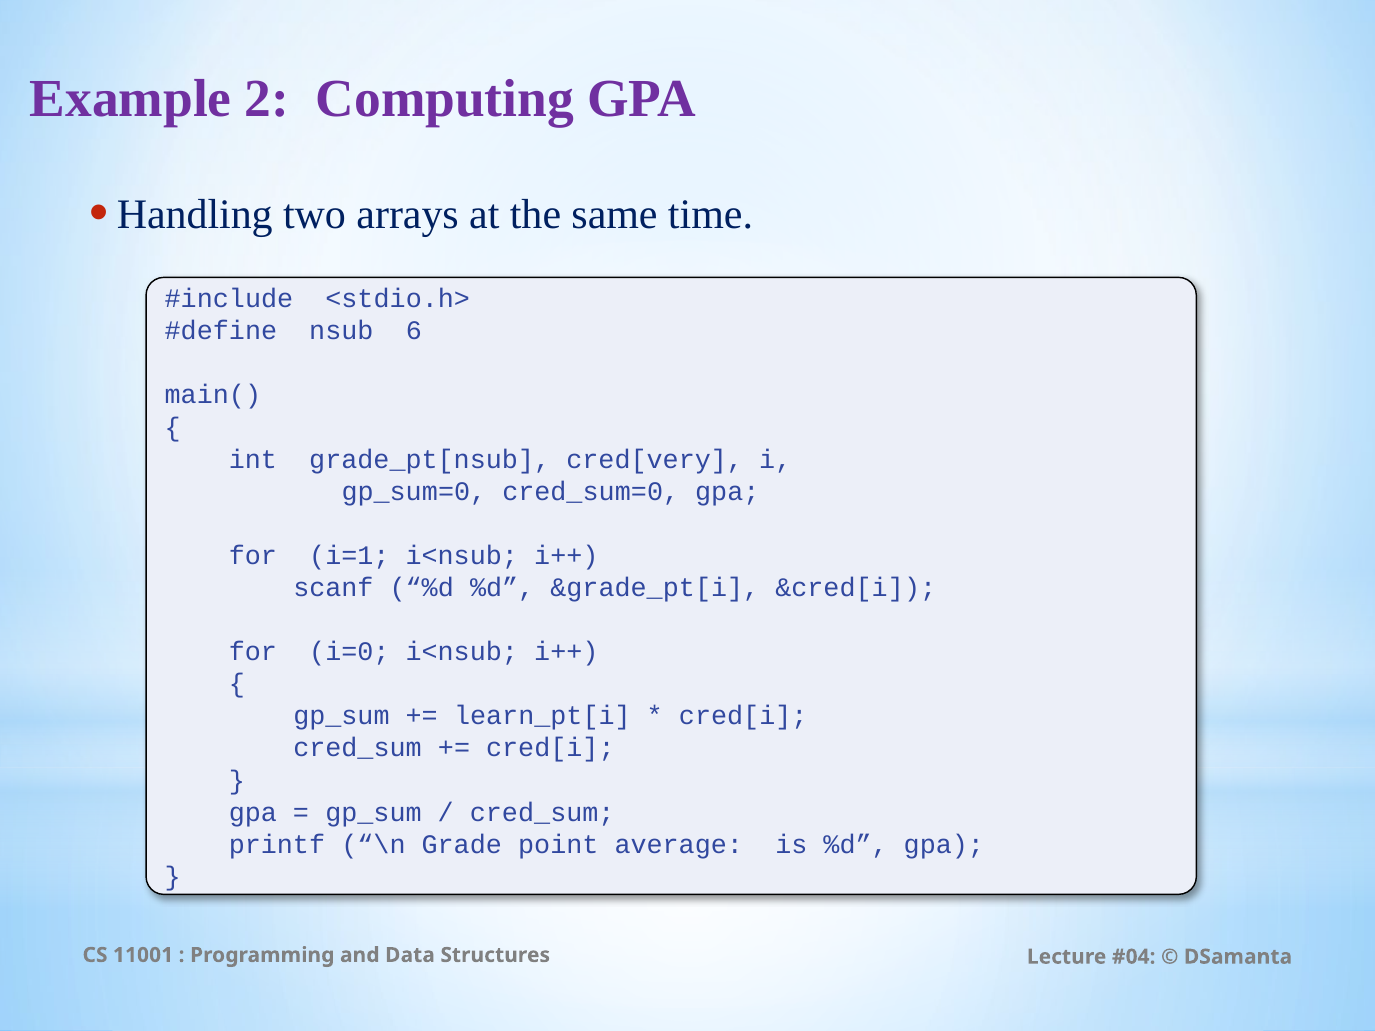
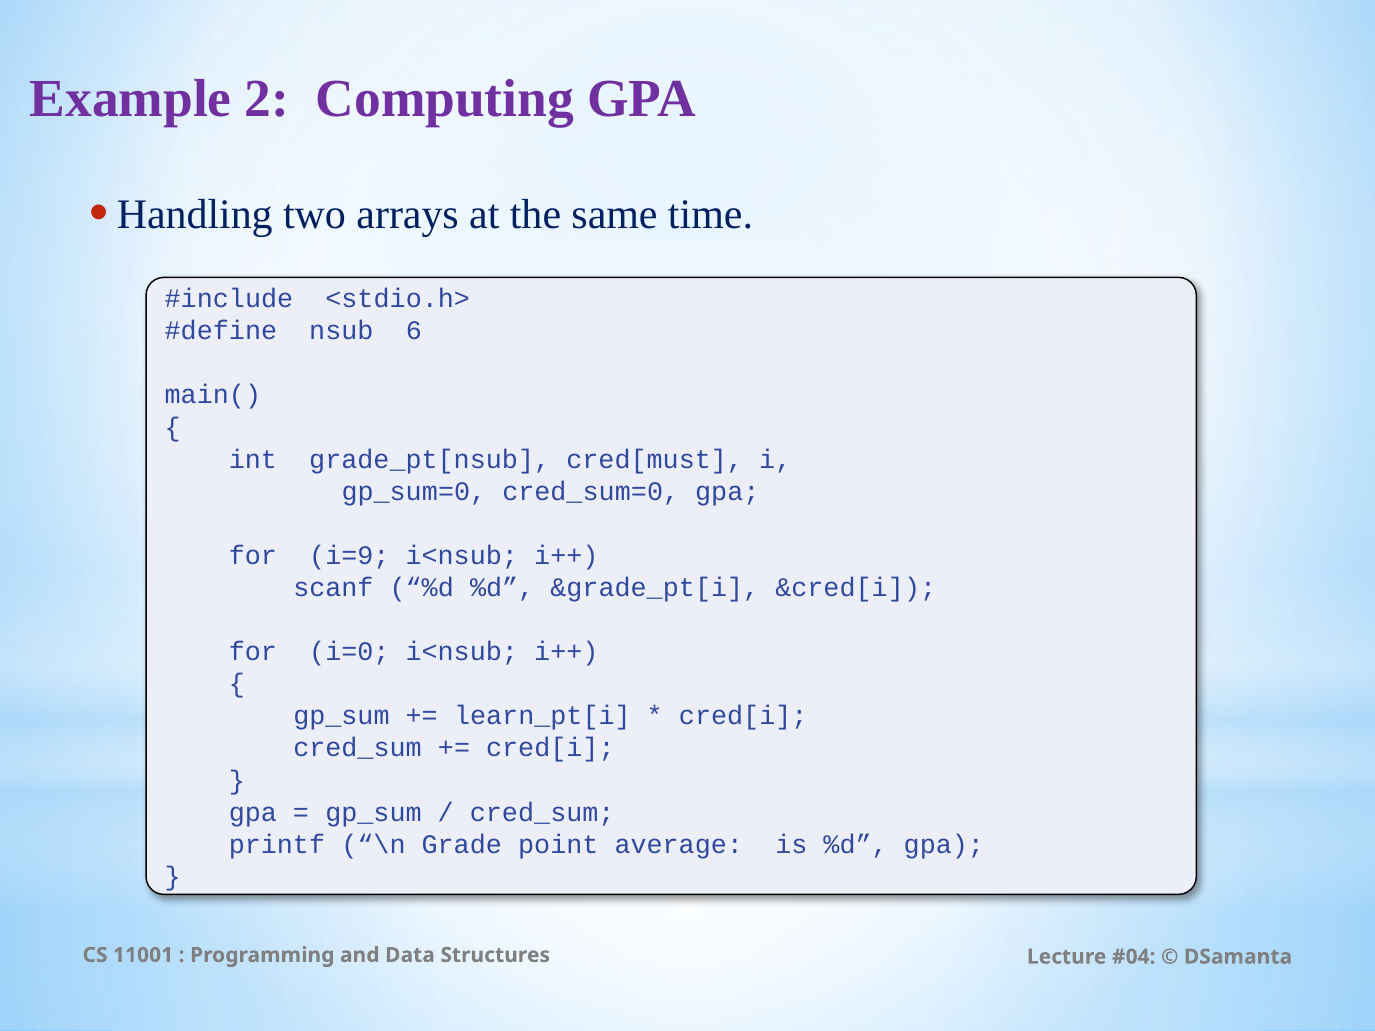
cred[very: cred[very -> cred[must
i=1: i=1 -> i=9
